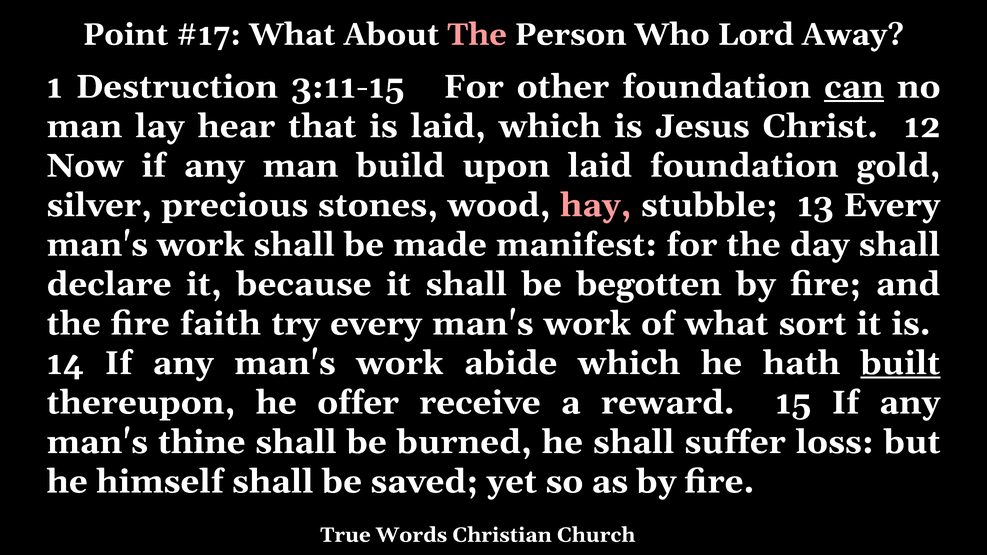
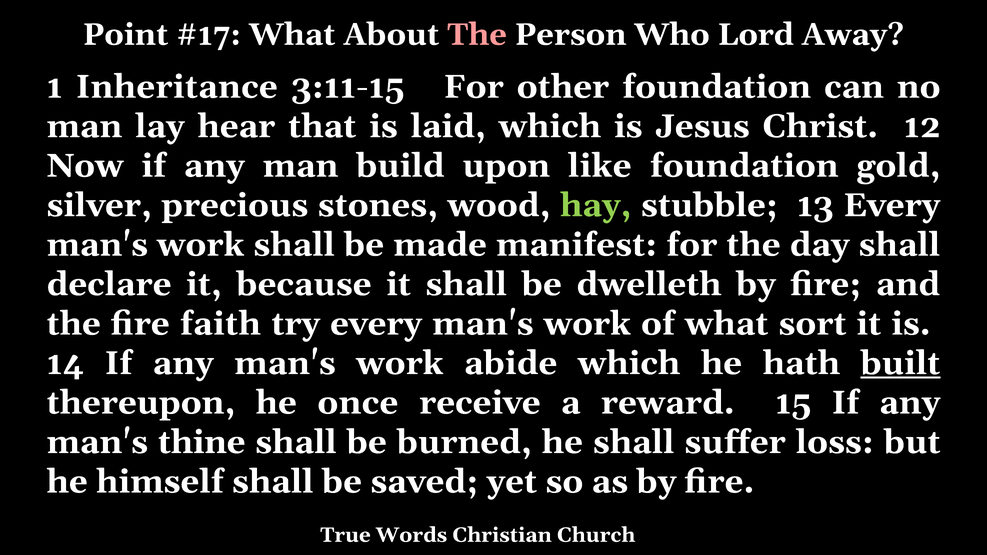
Destruction: Destruction -> Inheritance
can underline: present -> none
upon laid: laid -> like
hay colour: pink -> light green
begotten: begotten -> dwelleth
offer: offer -> once
